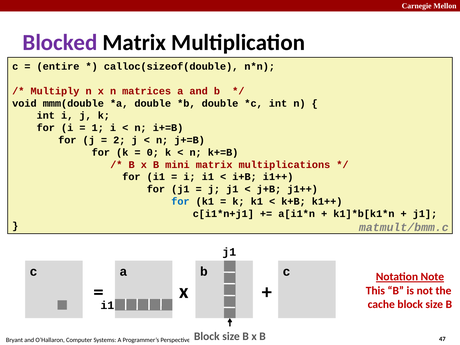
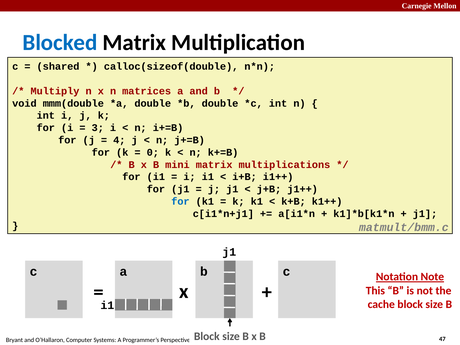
Blocked colour: purple -> blue
entire: entire -> shared
1: 1 -> 3
2: 2 -> 4
